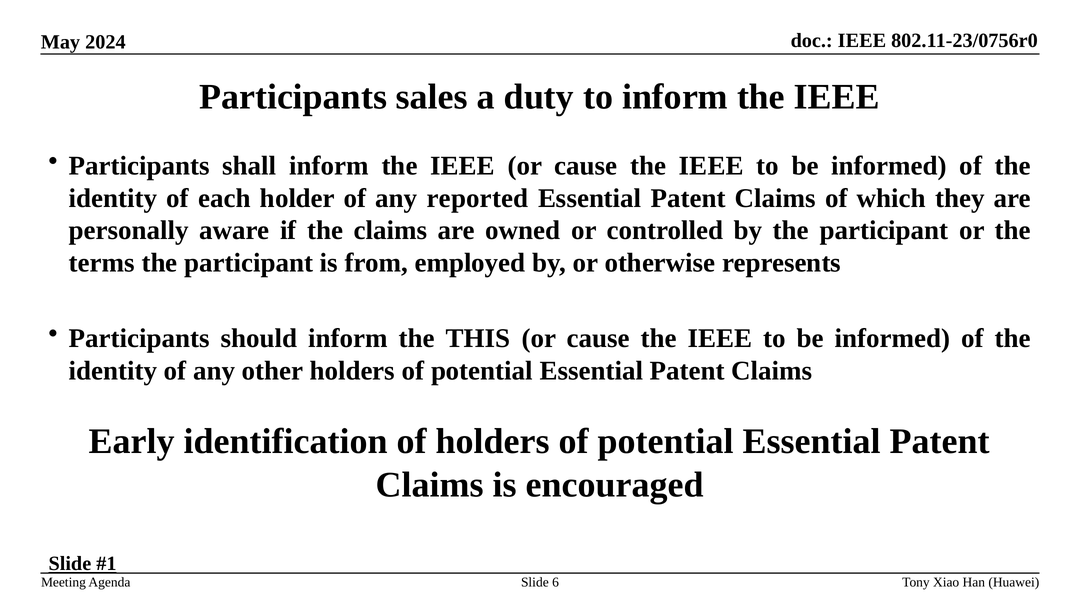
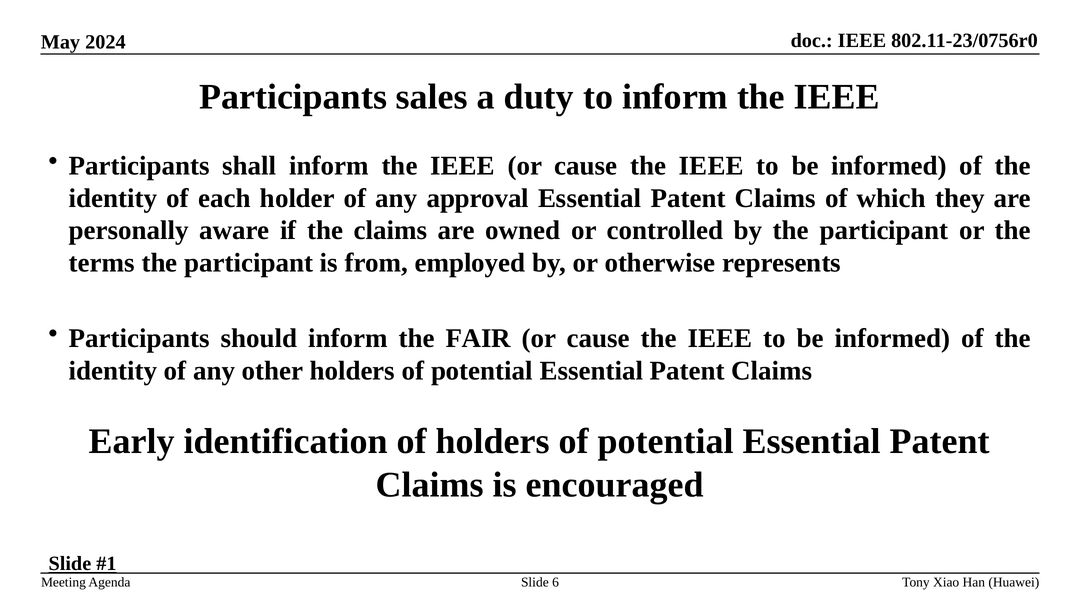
reported: reported -> approval
THIS: THIS -> FAIR
